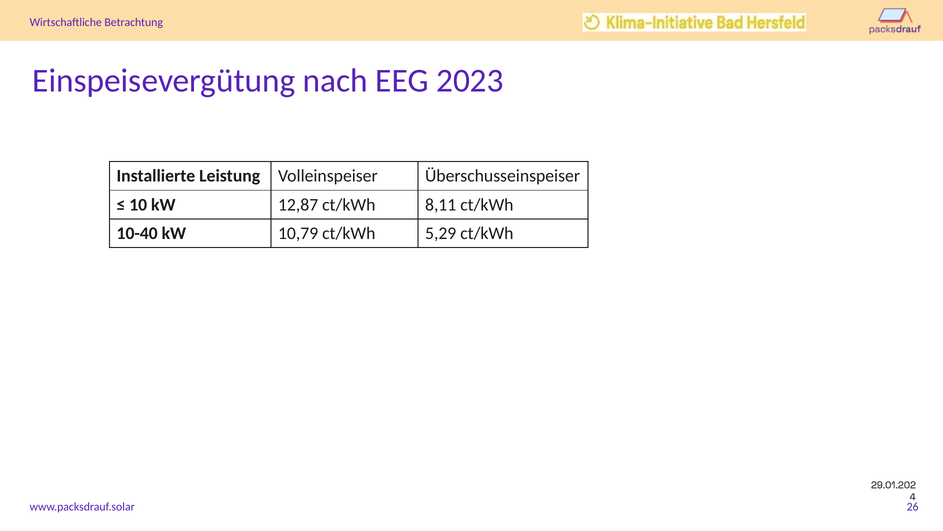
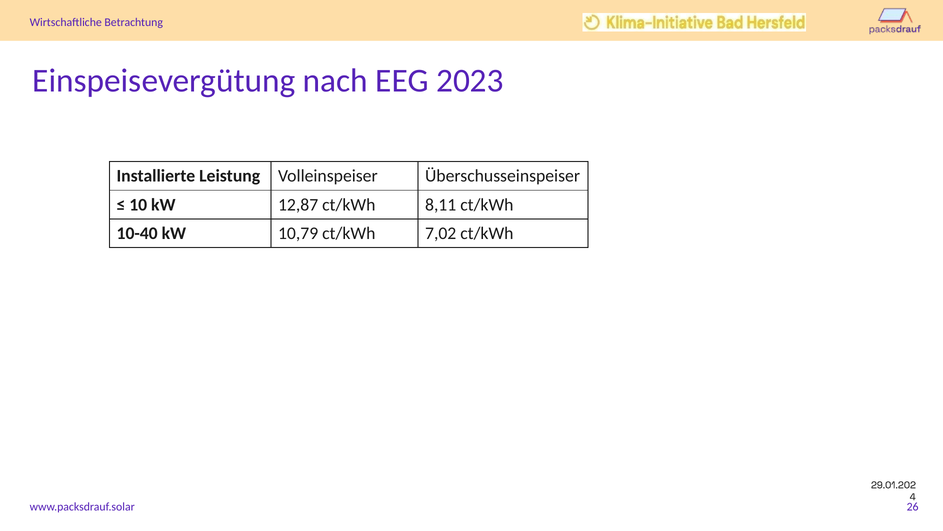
5,29: 5,29 -> 7,02
